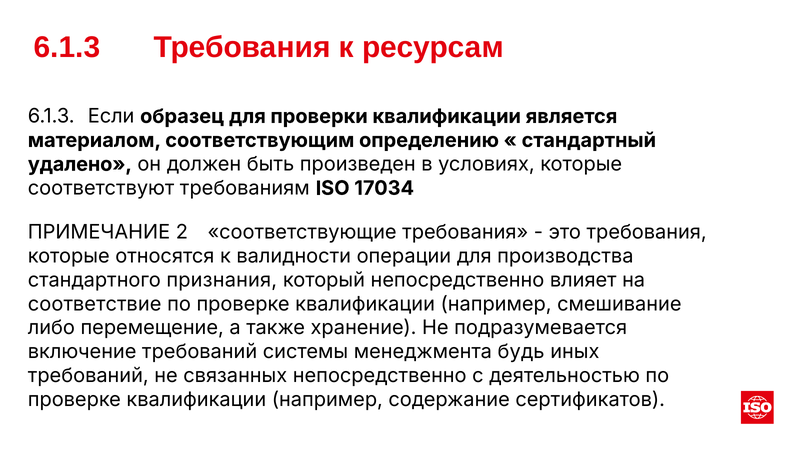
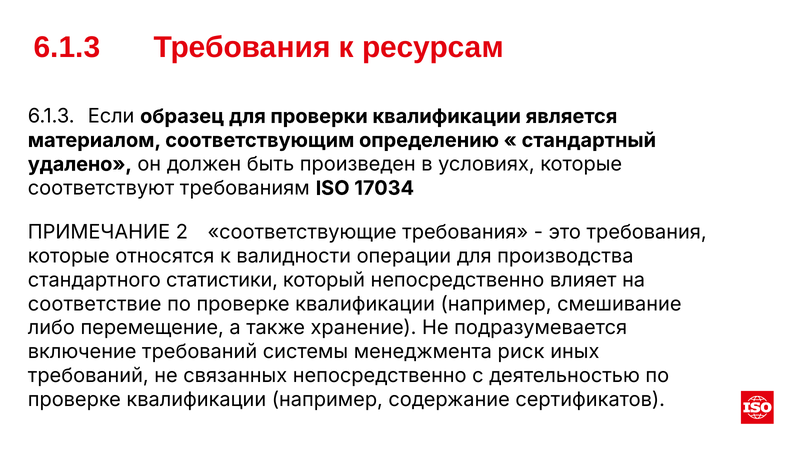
признания: признания -> статистики
будь: будь -> риск
